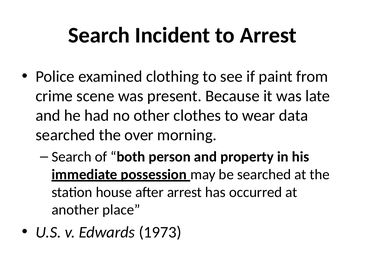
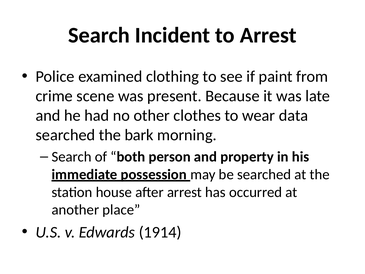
over: over -> bark
1973: 1973 -> 1914
